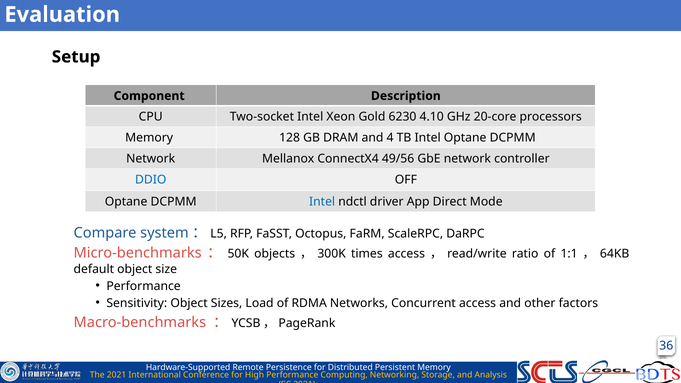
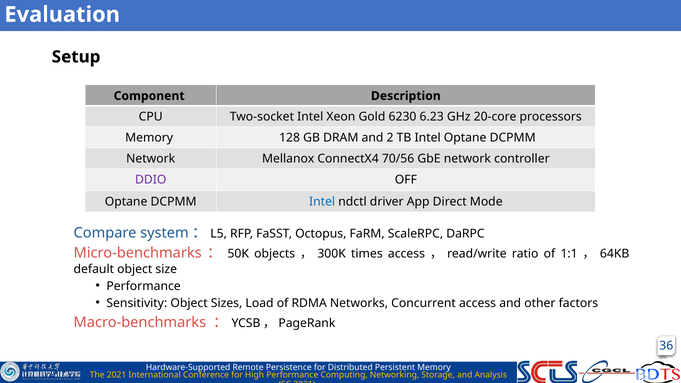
4.10: 4.10 -> 6.23
4: 4 -> 2
49/56: 49/56 -> 70/56
DDIO colour: blue -> purple
